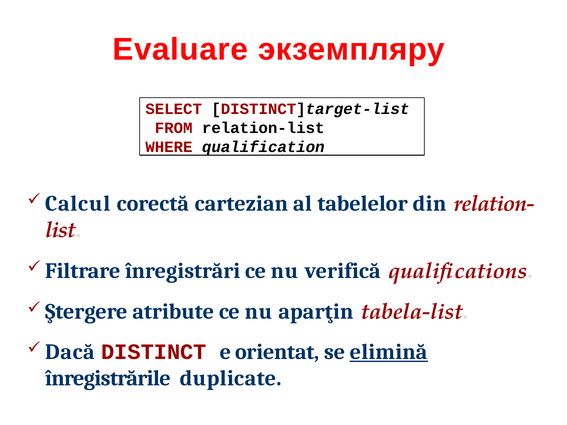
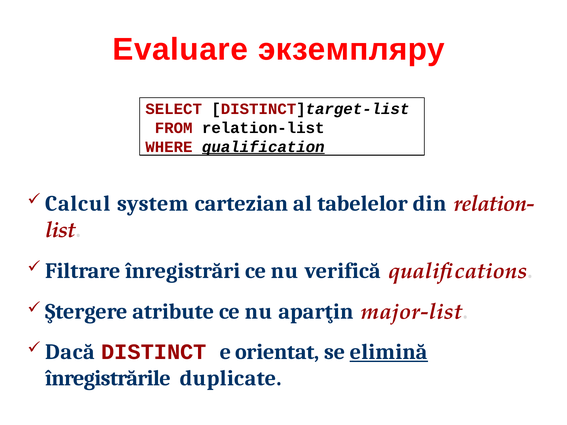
qualification underline: none -> present
corectă: corectă -> system
tabela-list: tabela-list -> major-list
